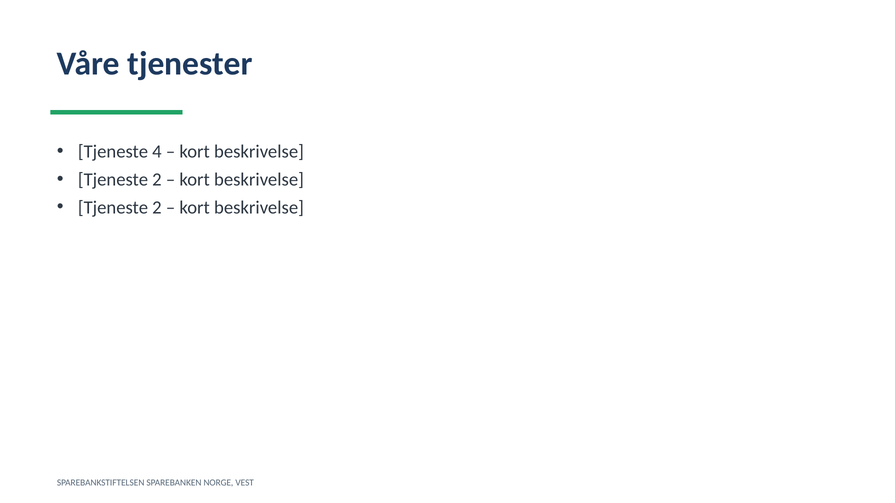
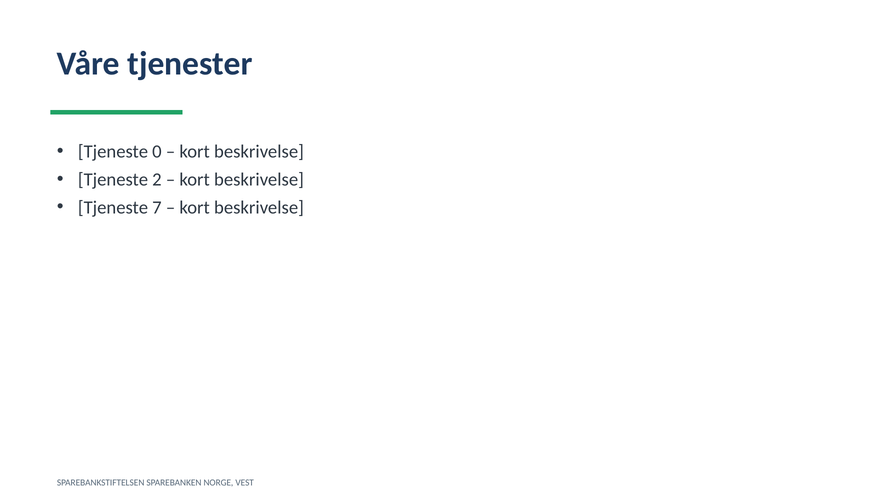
4: 4 -> 0
2 at (157, 208): 2 -> 7
